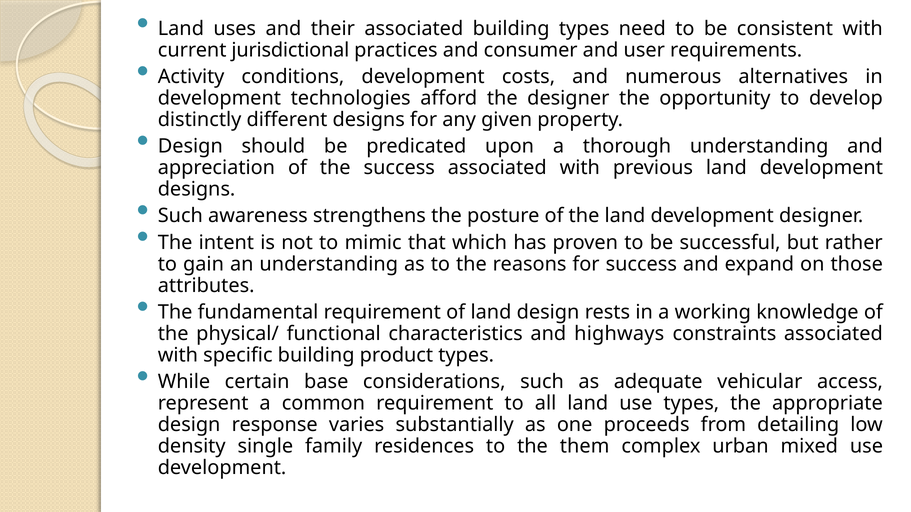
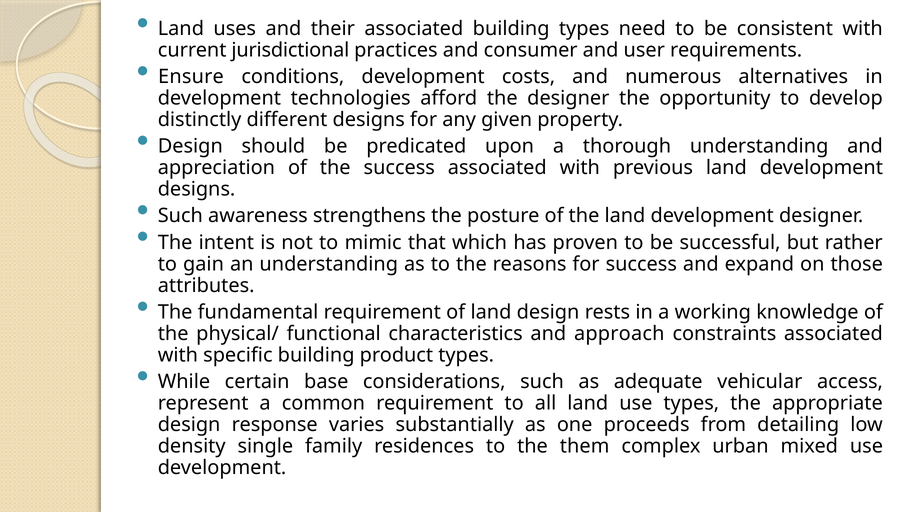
Activity: Activity -> Ensure
highways: highways -> approach
